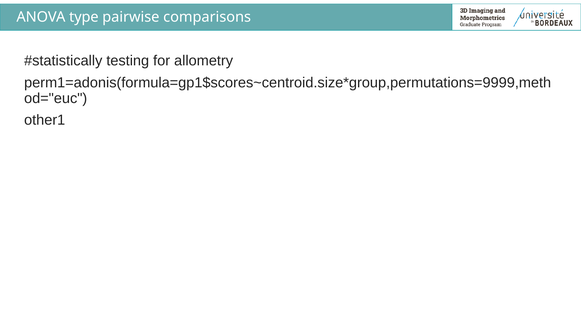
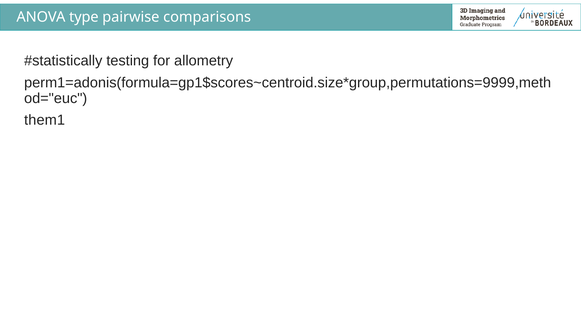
other1: other1 -> them1
